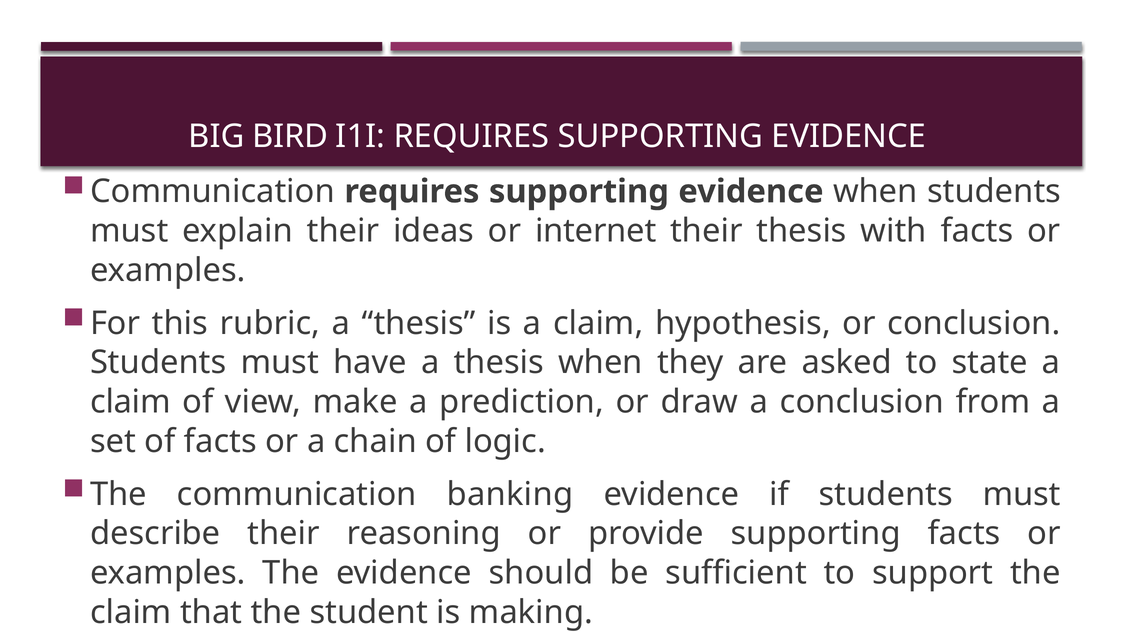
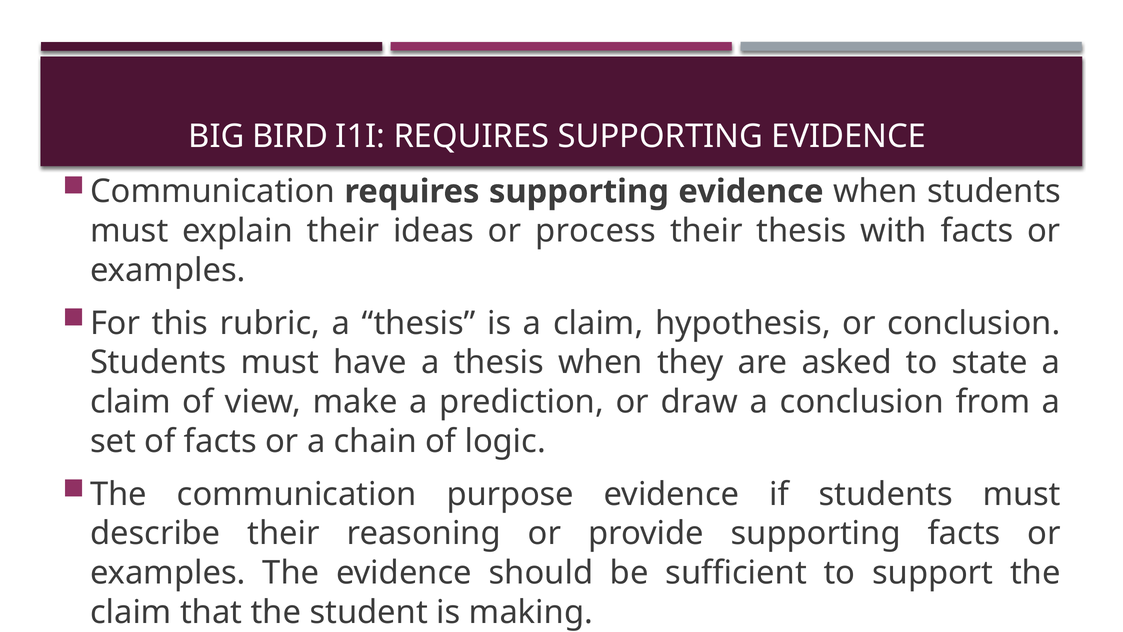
internet: internet -> process
banking: banking -> purpose
